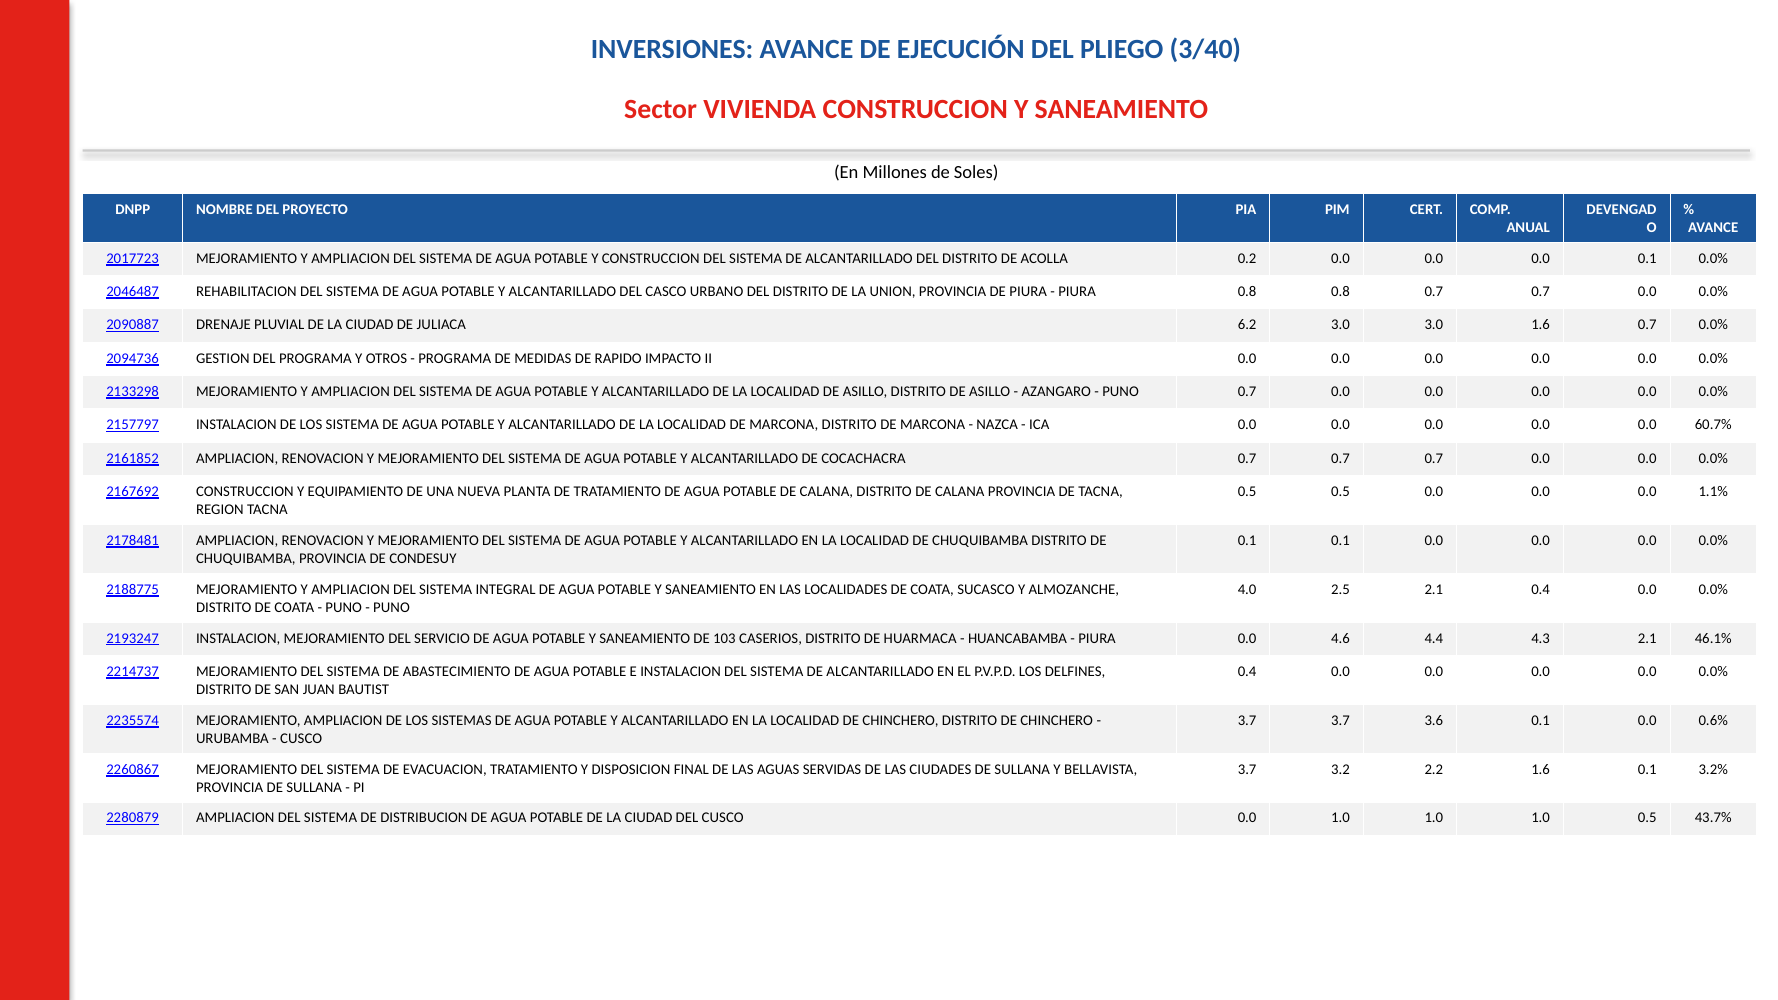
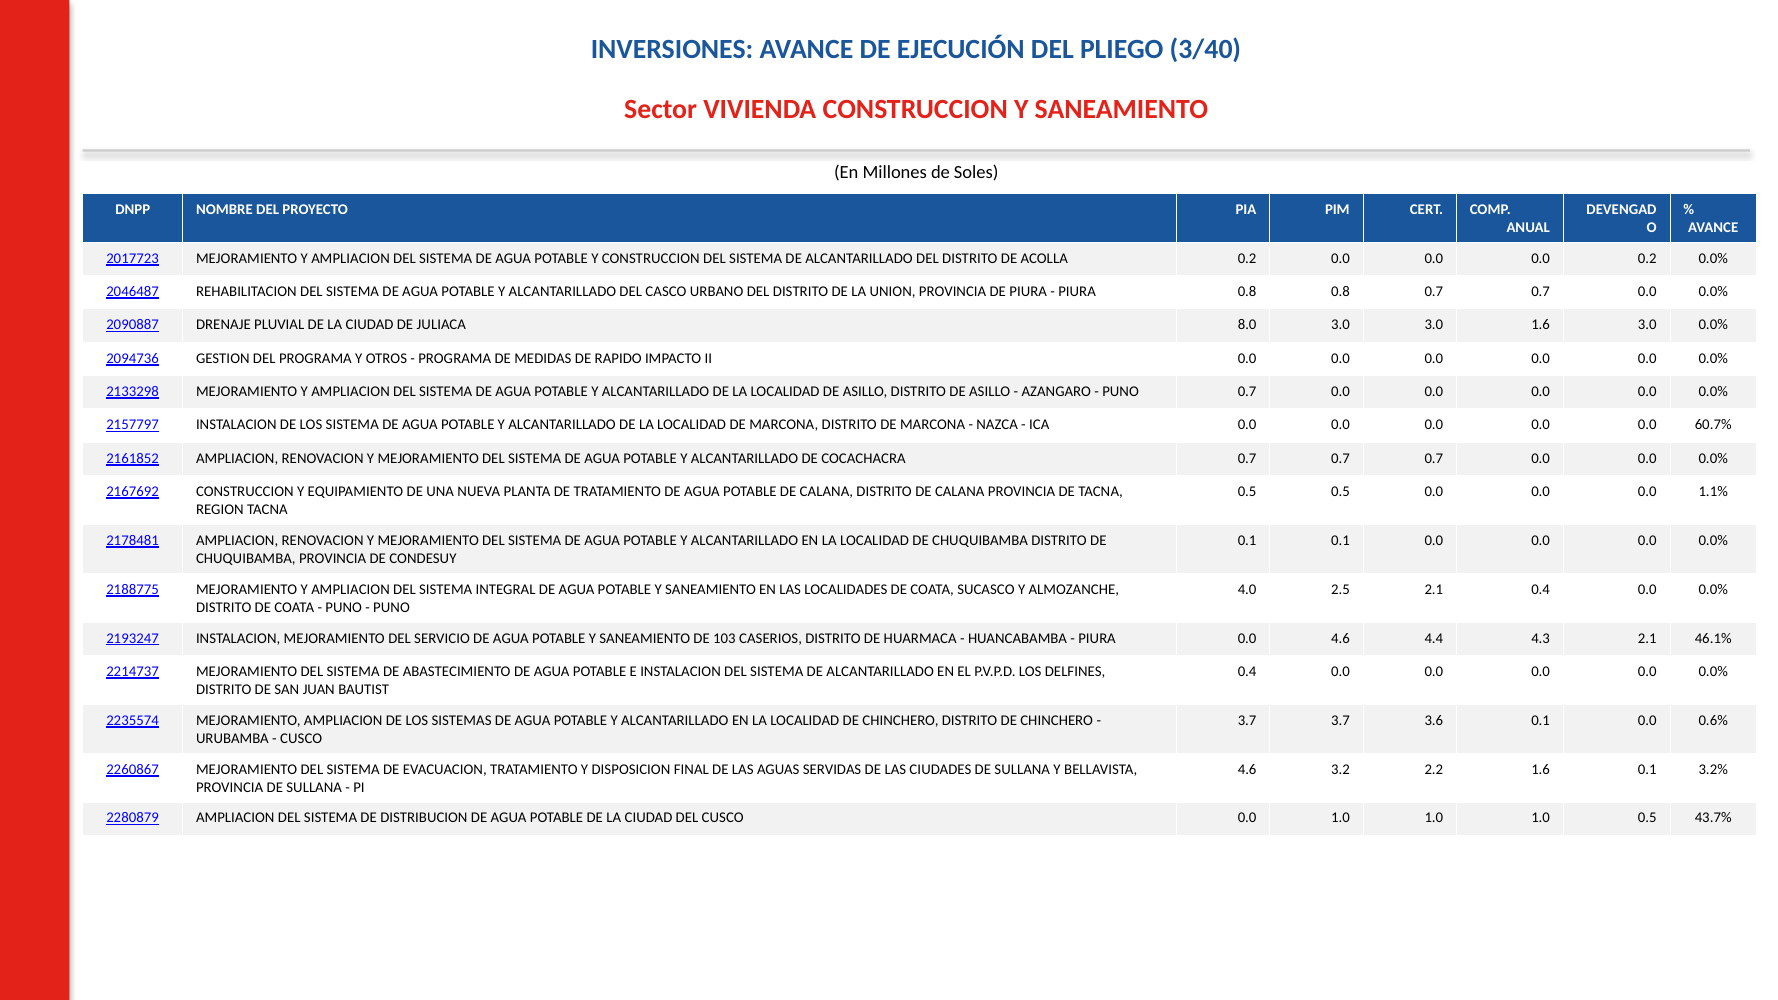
0.0 0.1: 0.1 -> 0.2
6.2: 6.2 -> 8.0
1.6 0.7: 0.7 -> 3.0
3.7 at (1247, 770): 3.7 -> 4.6
